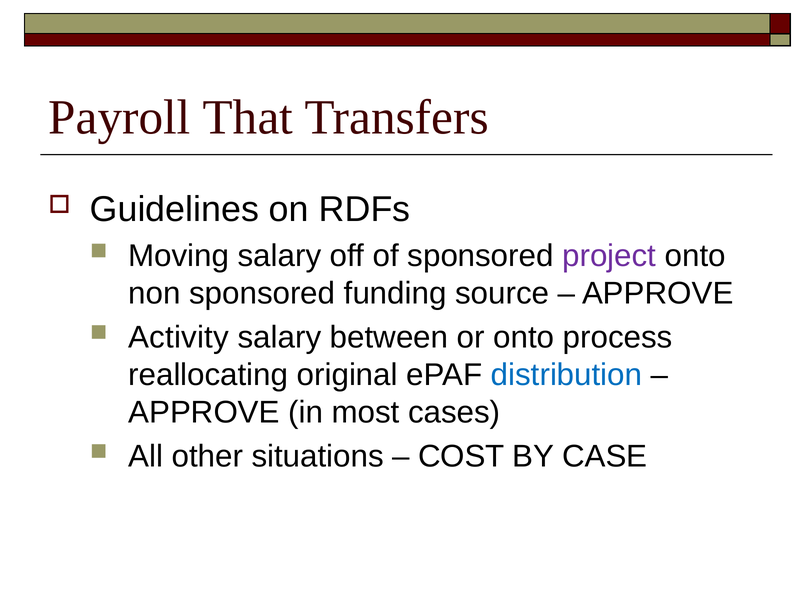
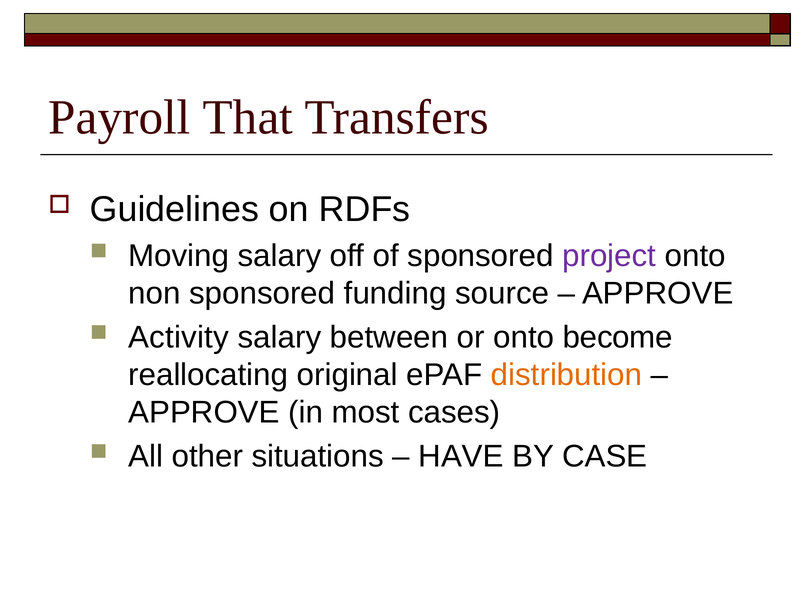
process: process -> become
distribution colour: blue -> orange
COST: COST -> HAVE
